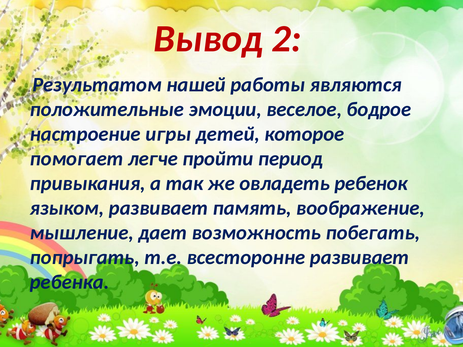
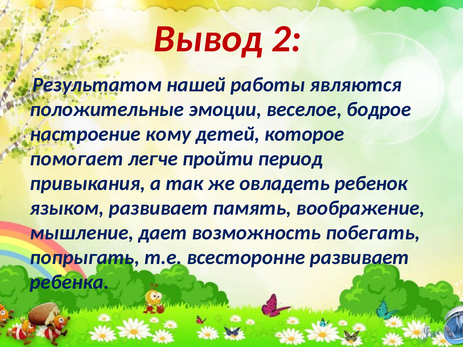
игры: игры -> кому
